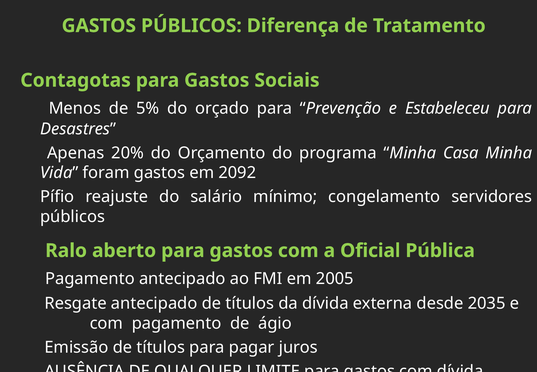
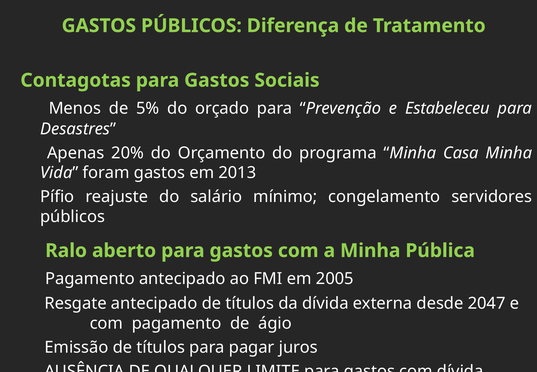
2092: 2092 -> 2013
a Oficial: Oficial -> Minha
2035: 2035 -> 2047
